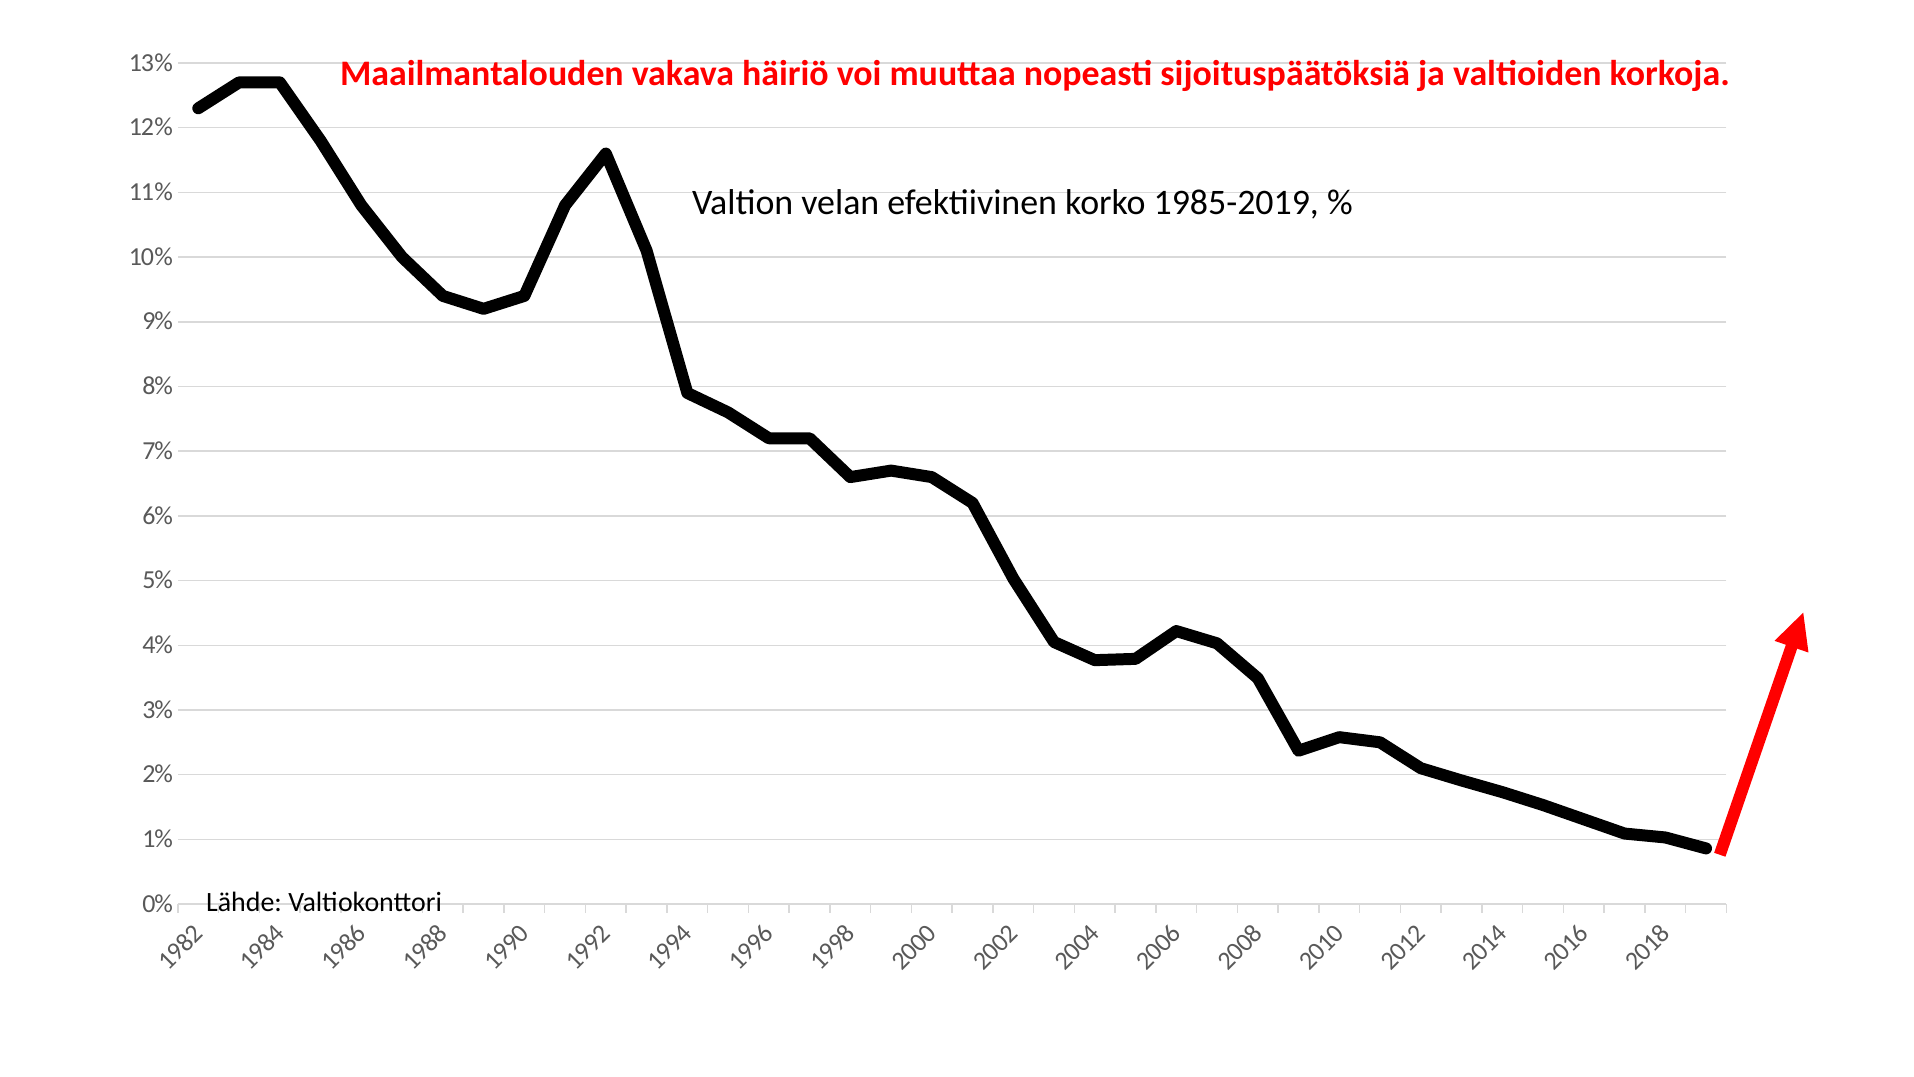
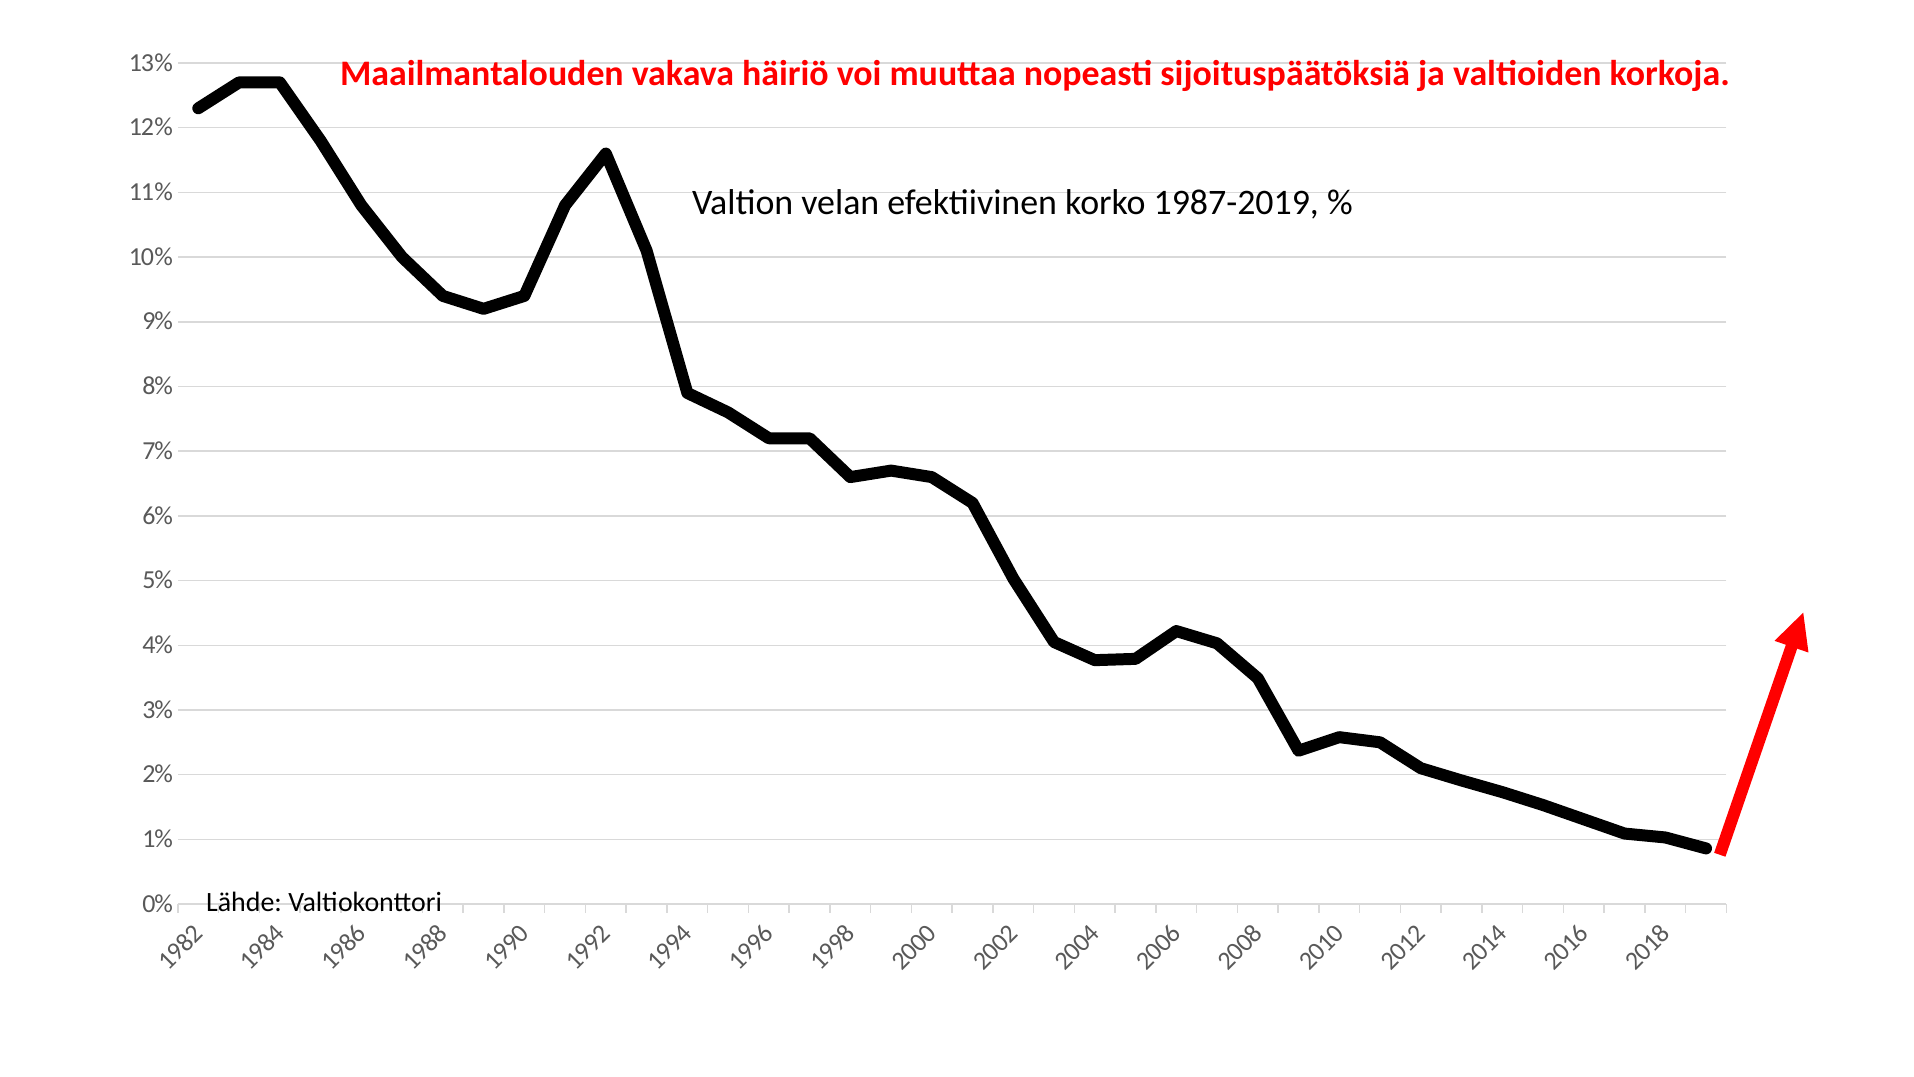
1985-2019: 1985-2019 -> 1987-2019
